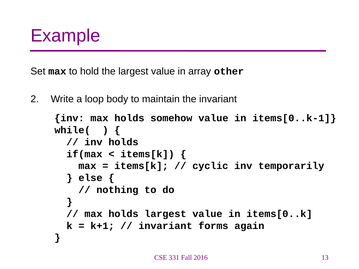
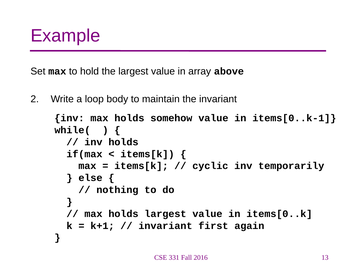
other: other -> above
forms: forms -> first
